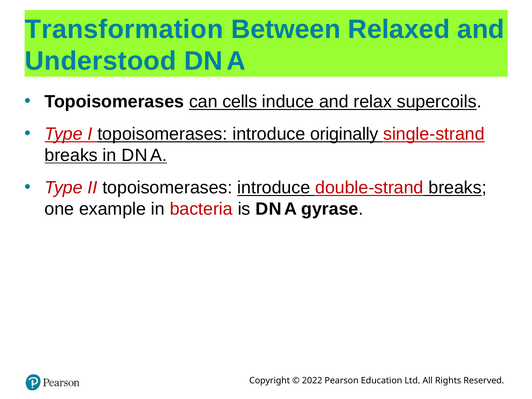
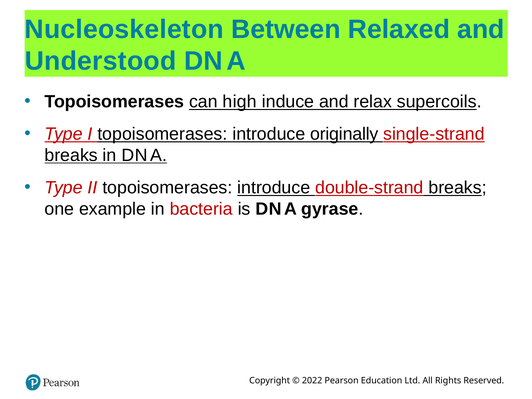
Transformation: Transformation -> Nucleoskeleton
cells: cells -> high
